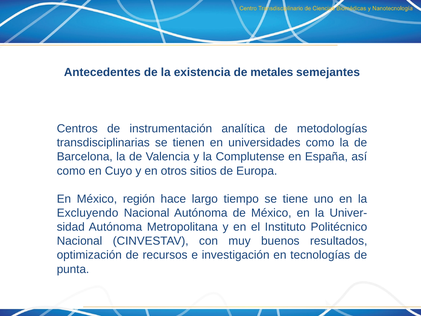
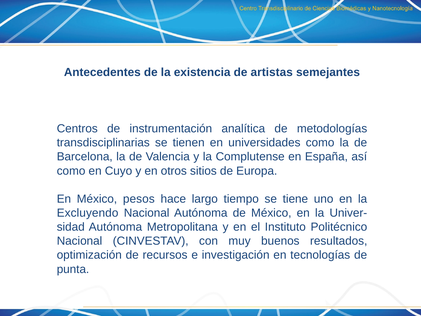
metales: metales -> artistas
región: región -> pesos
